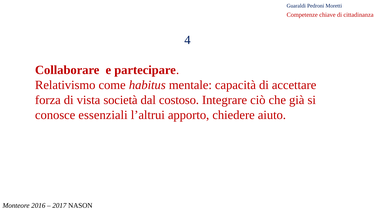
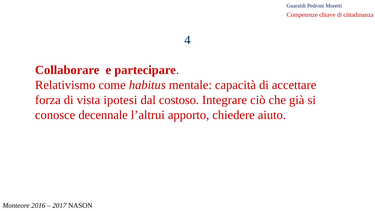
società: società -> ipotesi
essenziali: essenziali -> decennale
